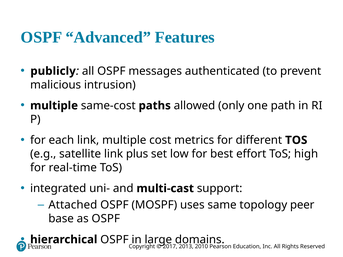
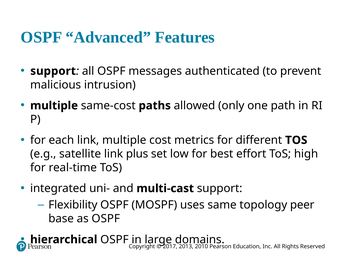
publicly at (53, 71): publicly -> support
Attached: Attached -> Flexibility
